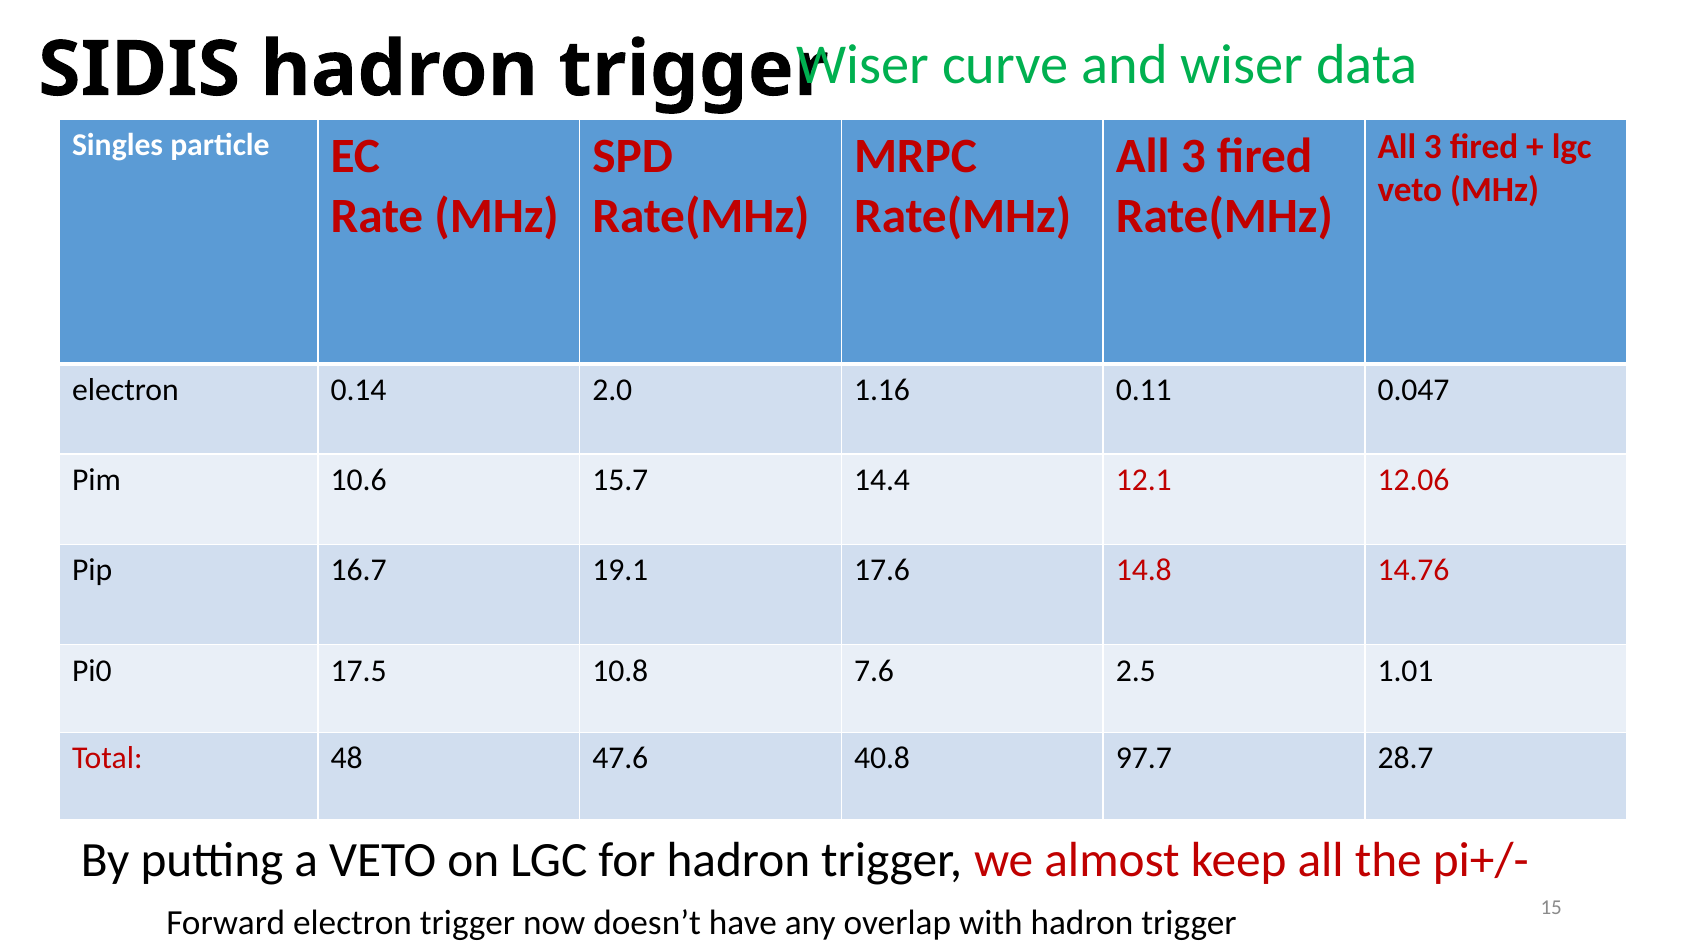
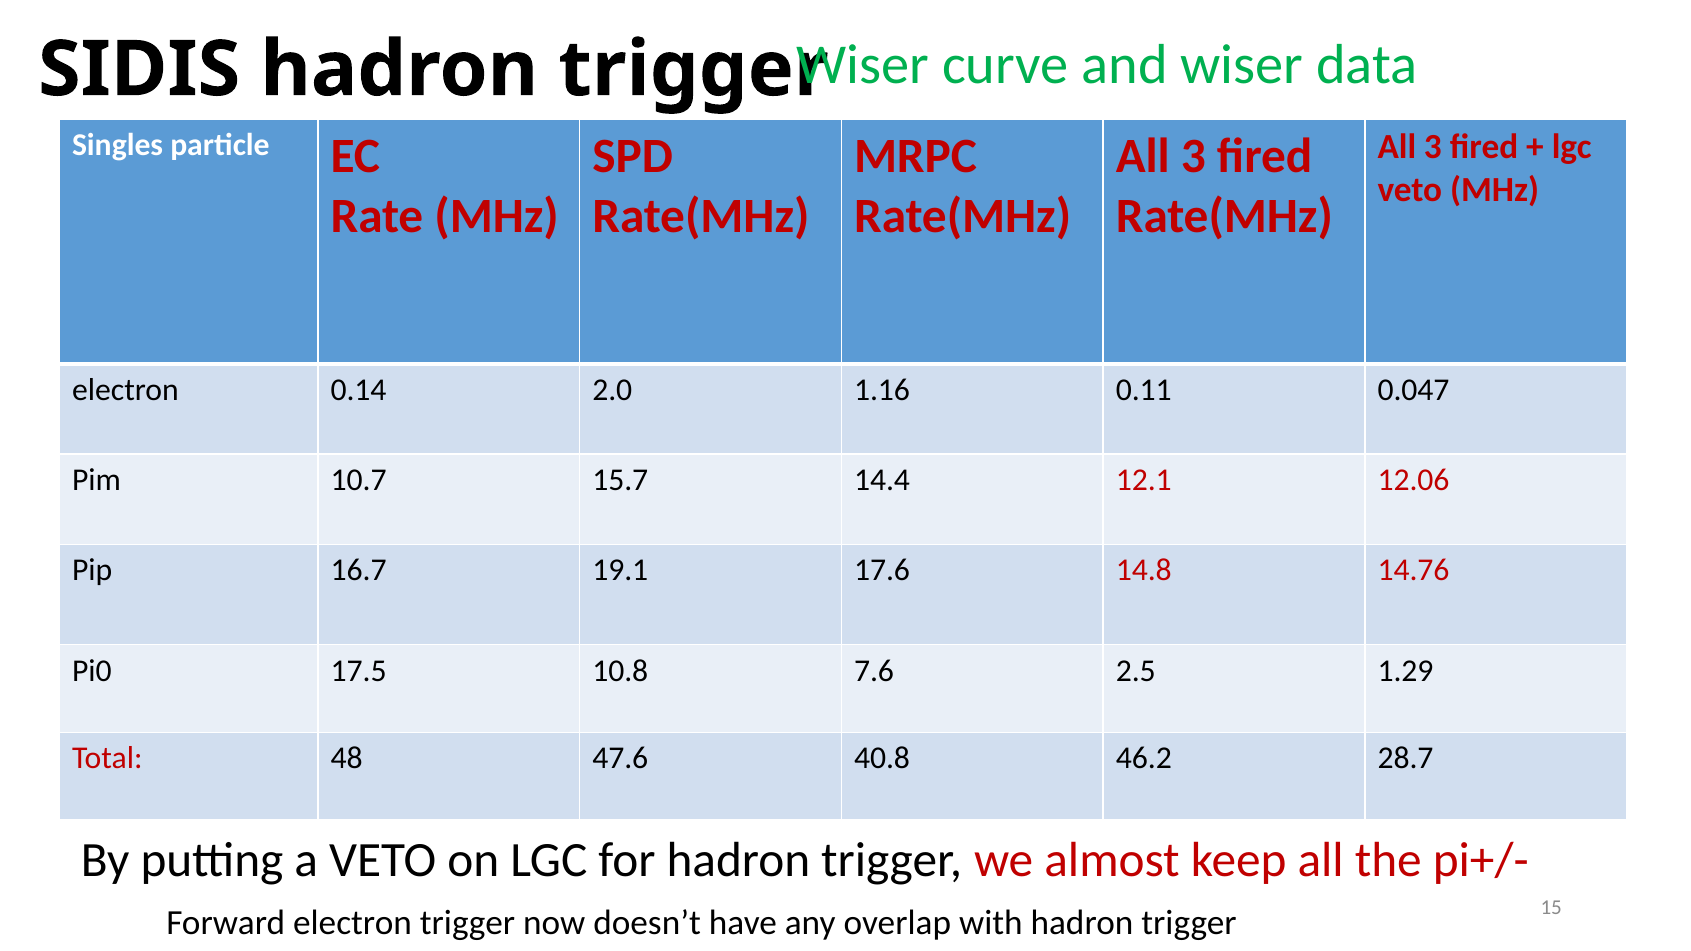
10.6: 10.6 -> 10.7
1.01: 1.01 -> 1.29
97.7: 97.7 -> 46.2
